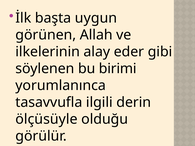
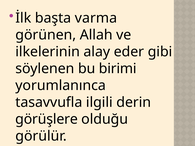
uygun: uygun -> varma
ölçüsüyle: ölçüsüyle -> görüşlere
